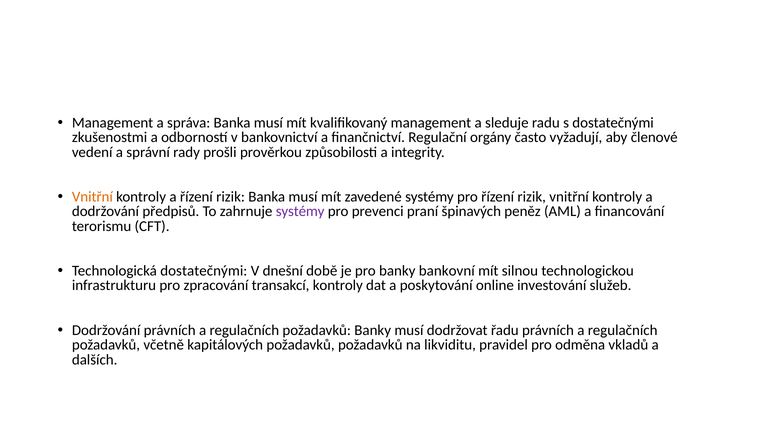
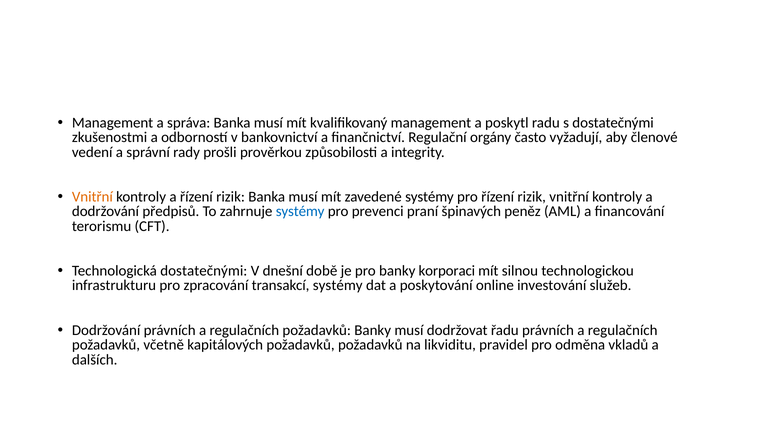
sleduje: sleduje -> poskytl
systémy at (300, 211) colour: purple -> blue
bankovní: bankovní -> korporaci
transakcí kontroly: kontroly -> systémy
